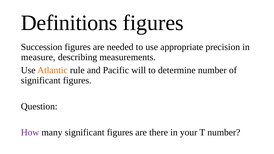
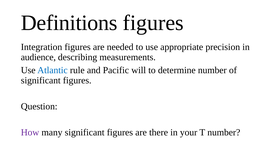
Succession: Succession -> Integration
measure: measure -> audience
Atlantic colour: orange -> blue
